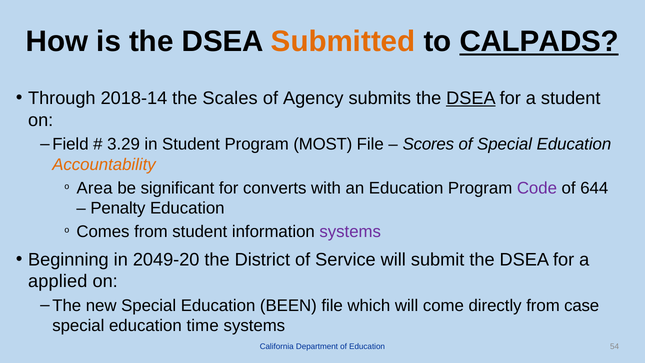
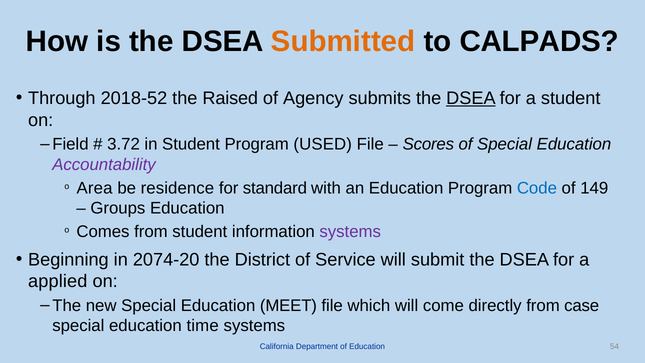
CALPADS underline: present -> none
2018-14: 2018-14 -> 2018-52
Scales: Scales -> Raised
3.29: 3.29 -> 3.72
MOST: MOST -> USED
Accountability colour: orange -> purple
significant: significant -> residence
converts: converts -> standard
Code colour: purple -> blue
644: 644 -> 149
Penalty: Penalty -> Groups
2049-20: 2049-20 -> 2074-20
BEEN: BEEN -> MEET
